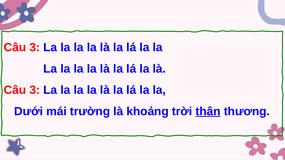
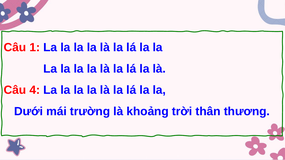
3 at (35, 47): 3 -> 1
3 at (35, 90): 3 -> 4
thân underline: present -> none
